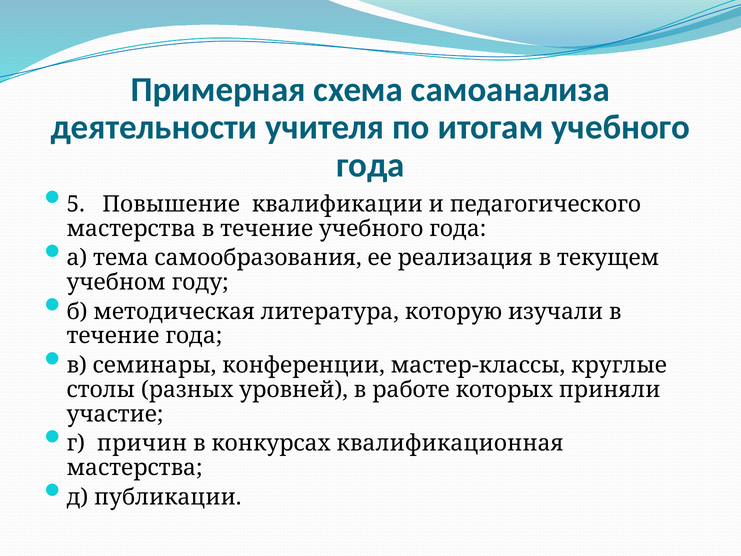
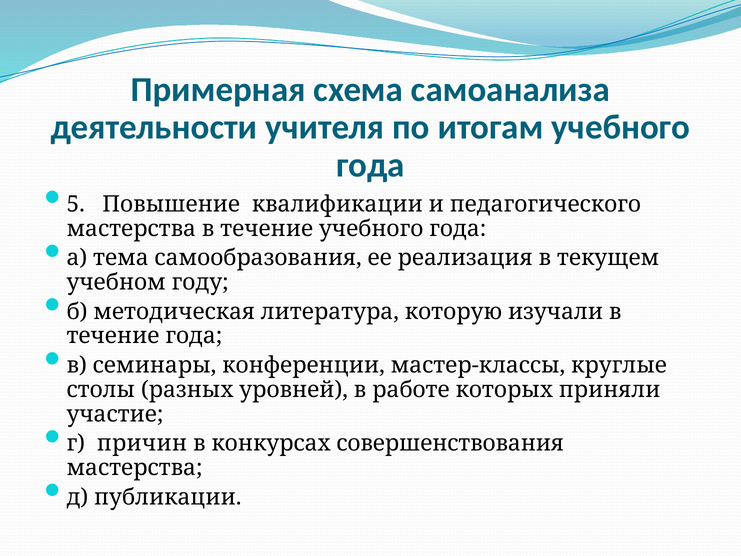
квалификационная: квалификационная -> совершенствования
